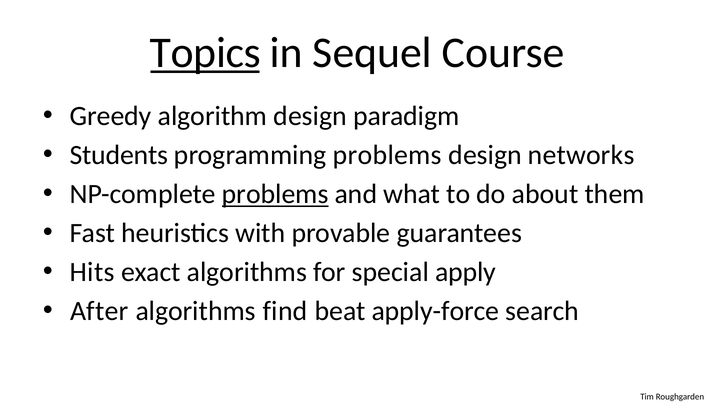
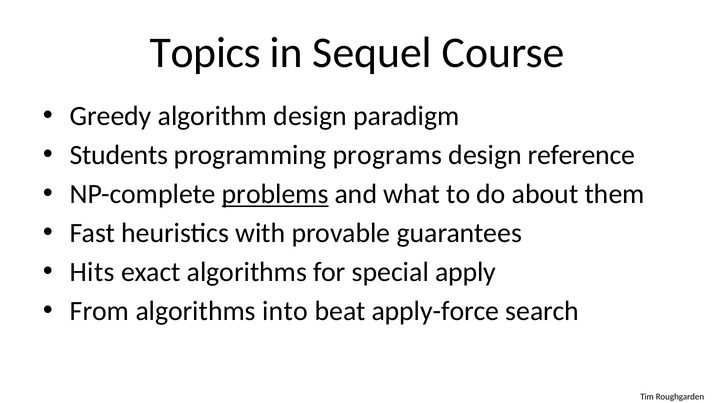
Topics underline: present -> none
programming problems: problems -> programs
networks: networks -> reference
After: After -> From
find: find -> into
